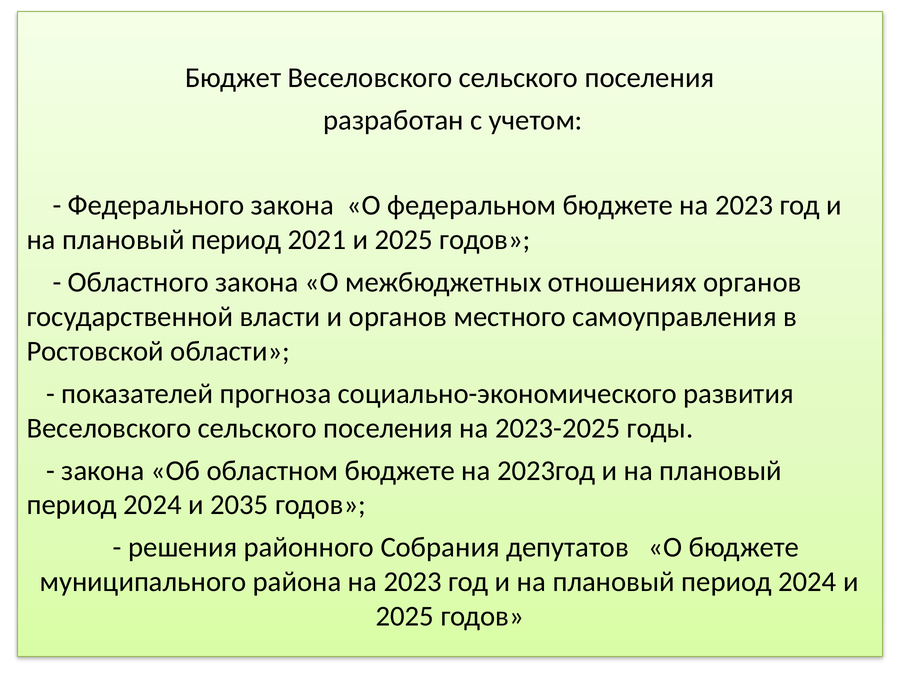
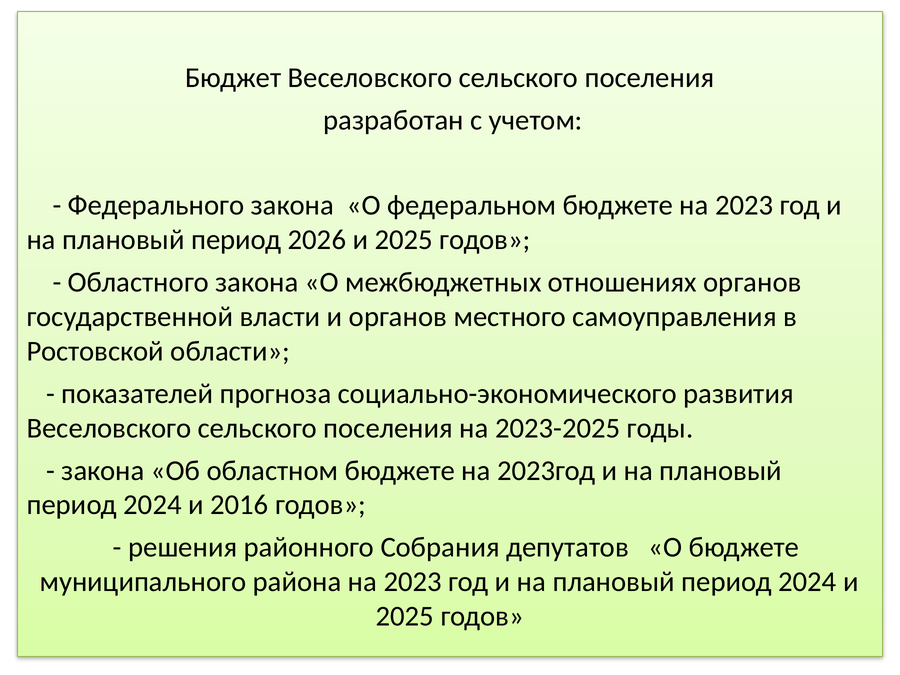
2021: 2021 -> 2026
2035: 2035 -> 2016
